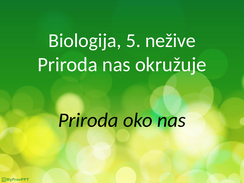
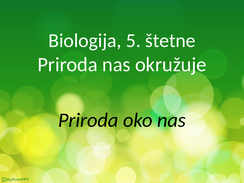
nežive: nežive -> štetne
